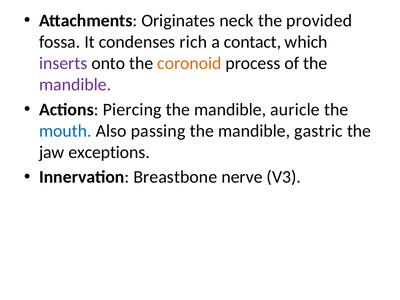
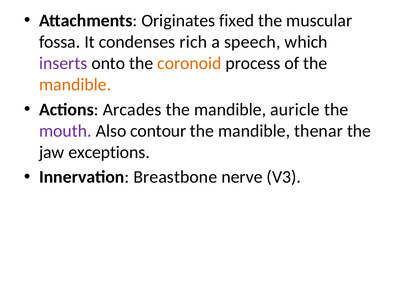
neck: neck -> fixed
provided: provided -> muscular
contact: contact -> speech
mandible at (75, 85) colour: purple -> orange
Piercing: Piercing -> Arcades
mouth colour: blue -> purple
passing: passing -> contour
gastric: gastric -> thenar
